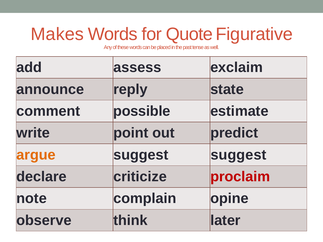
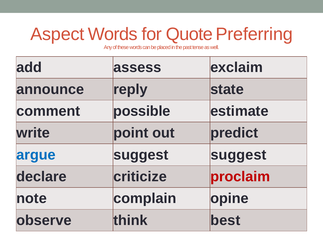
Makes: Makes -> Aspect
Figurative: Figurative -> Preferring
argue colour: orange -> blue
later: later -> best
